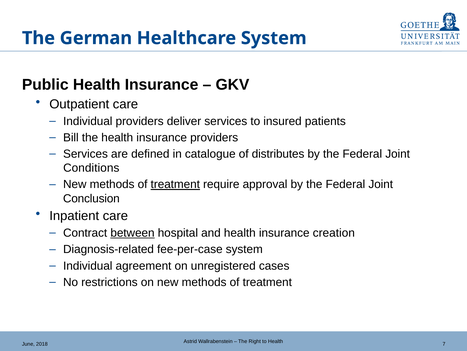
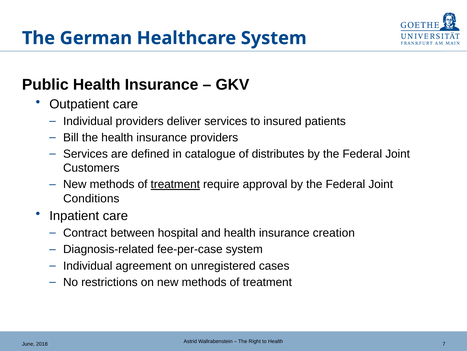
Conditions: Conditions -> Customers
Conclusion: Conclusion -> Conditions
between underline: present -> none
